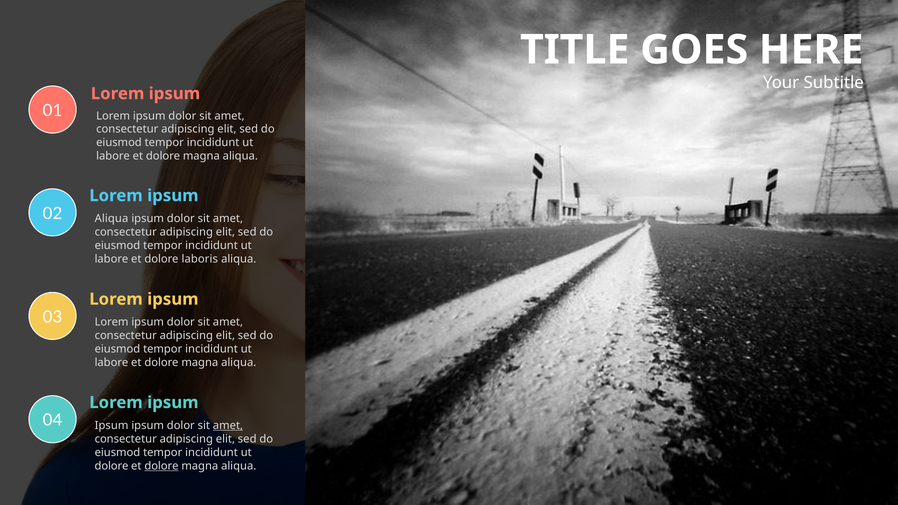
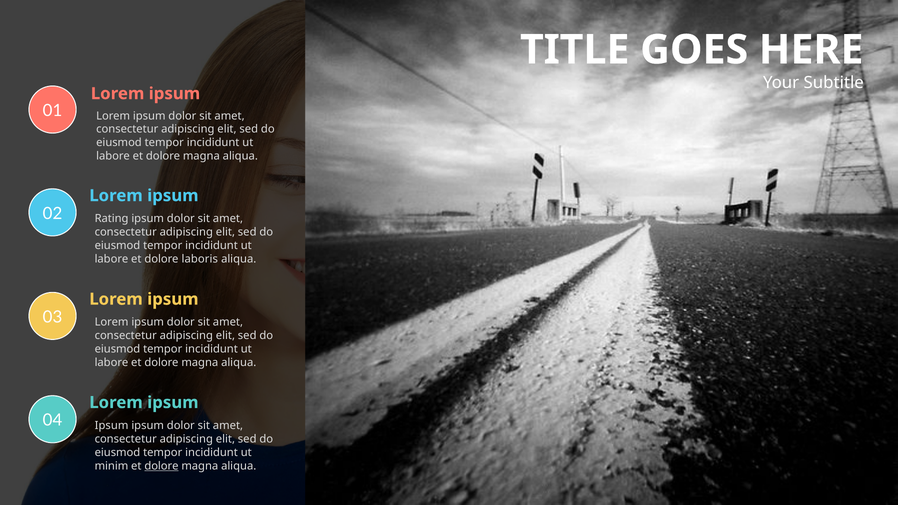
Aliqua at (111, 219): Aliqua -> Rating
amet at (228, 426) underline: present -> none
dolore at (111, 466): dolore -> minim
